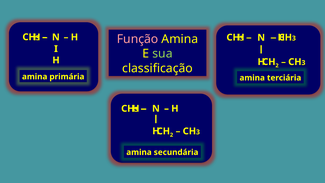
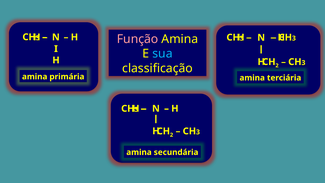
sua colour: light green -> light blue
